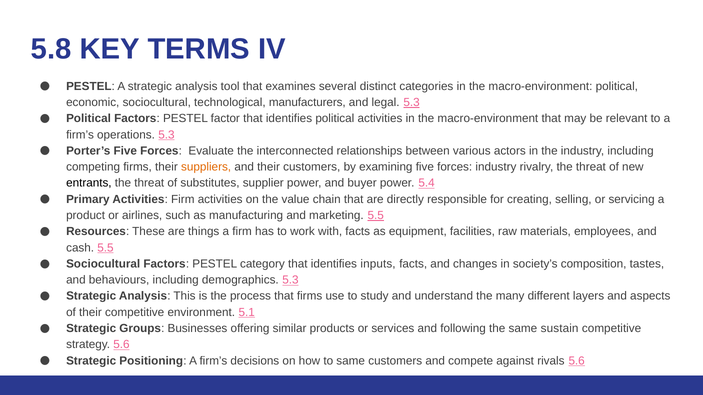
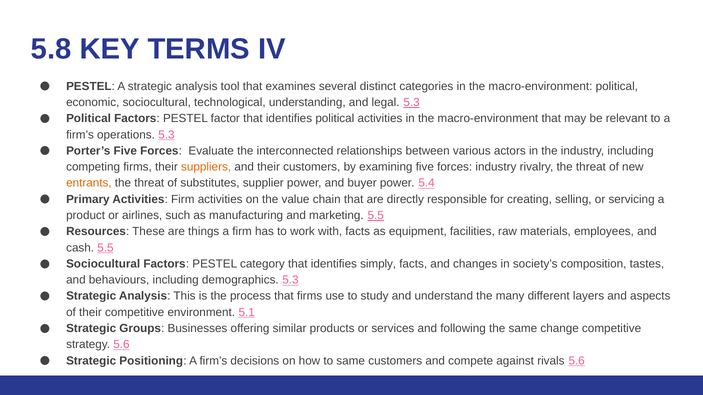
manufacturers: manufacturers -> understanding
entrants colour: black -> orange
inputs: inputs -> simply
sustain: sustain -> change
